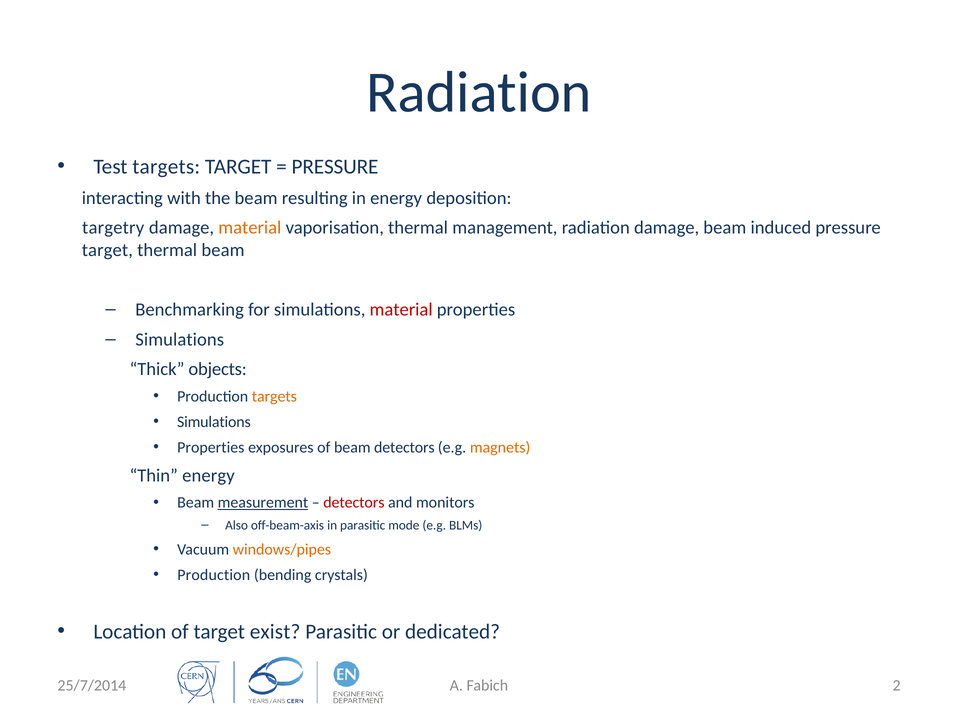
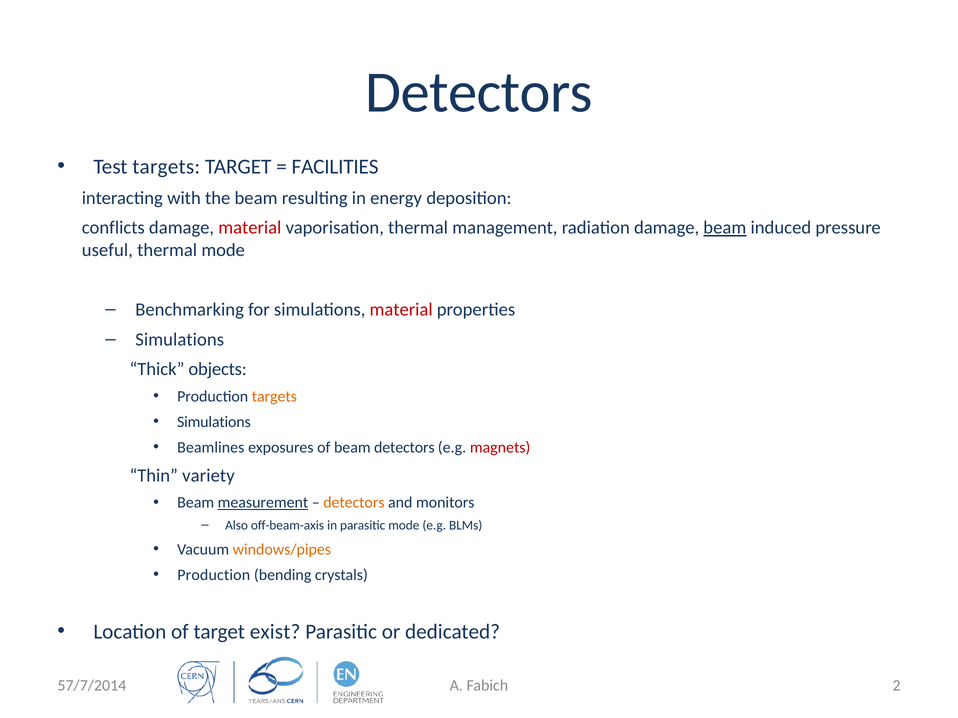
Radiation at (479, 93): Radiation -> Detectors
PRESSURE at (335, 167): PRESSURE -> FACILITIES
targetry: targetry -> conflicts
material at (250, 228) colour: orange -> red
beam at (725, 228) underline: none -> present
target at (107, 250): target -> useful
thermal beam: beam -> mode
Properties at (211, 448): Properties -> Beamlines
magnets colour: orange -> red
Thin energy: energy -> variety
detectors at (354, 503) colour: red -> orange
25/7/2014: 25/7/2014 -> 57/7/2014
